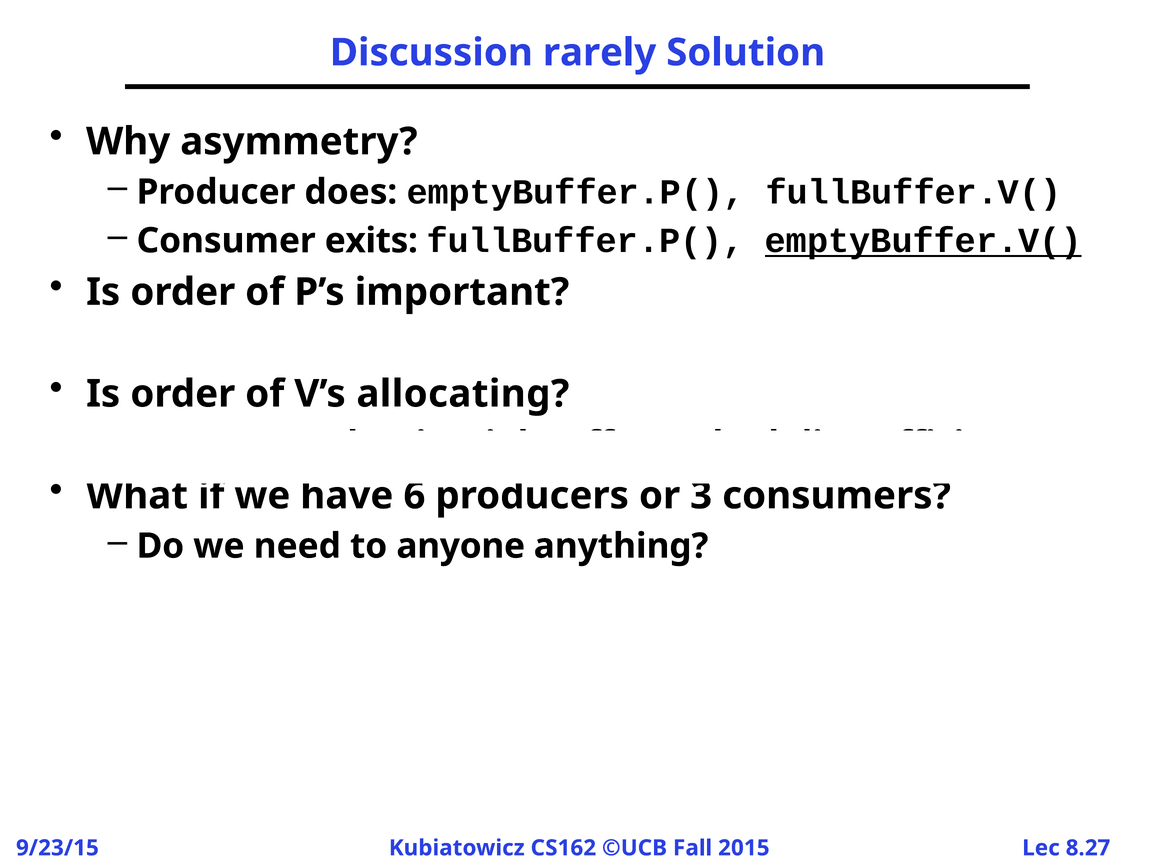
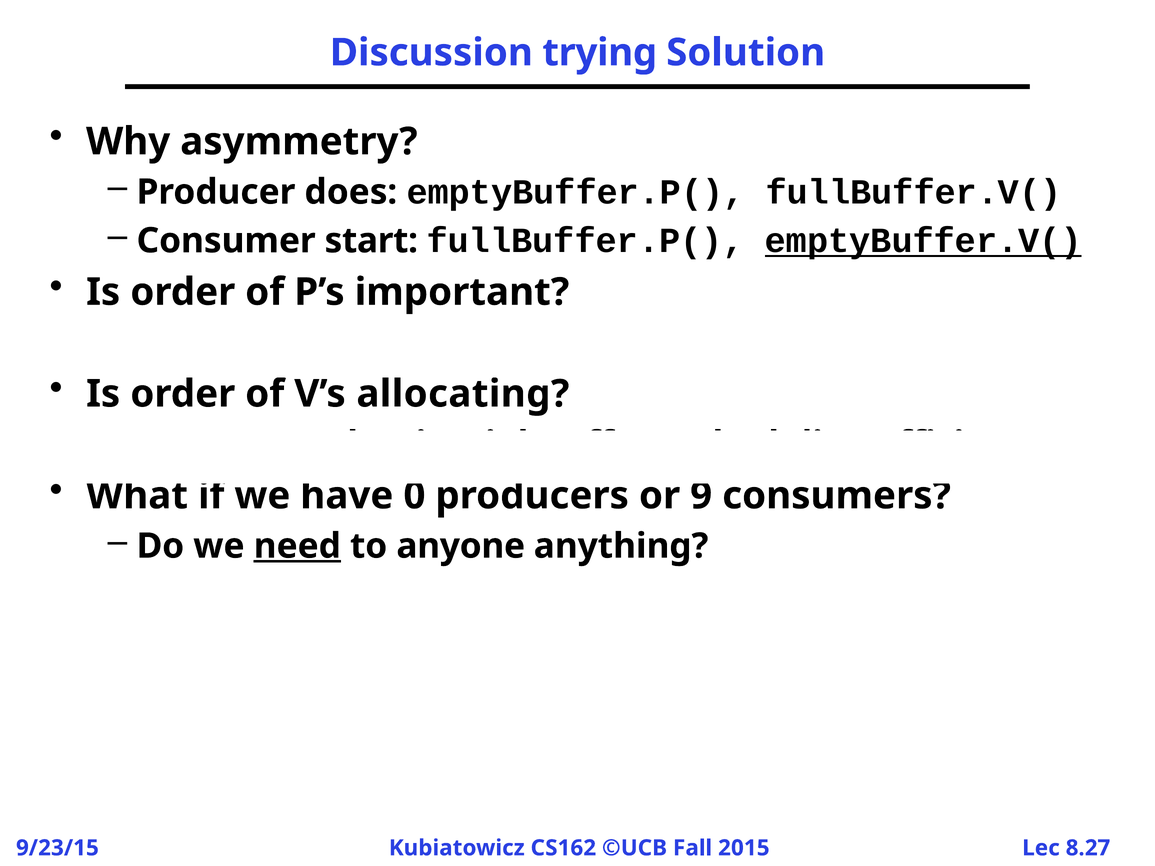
rarely: rarely -> trying
exits: exits -> start
6: 6 -> 0
3: 3 -> 9
need underline: none -> present
